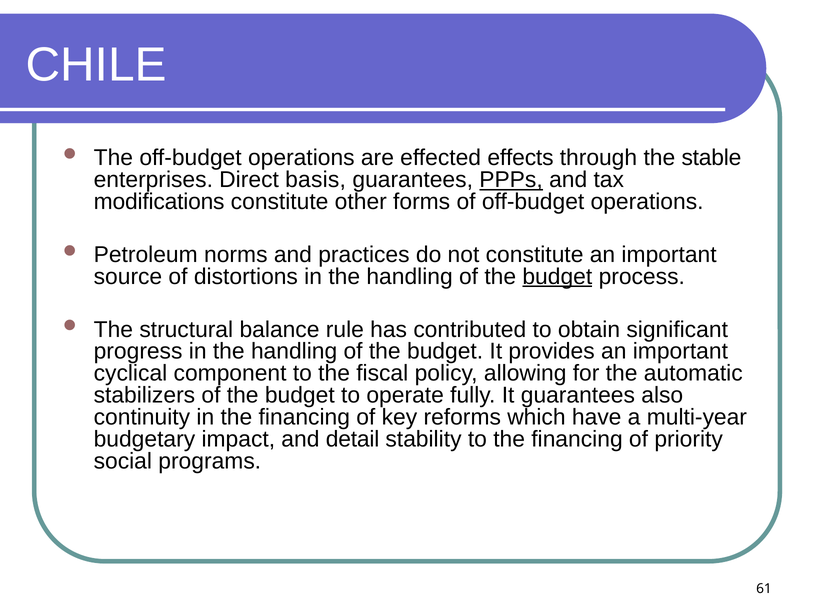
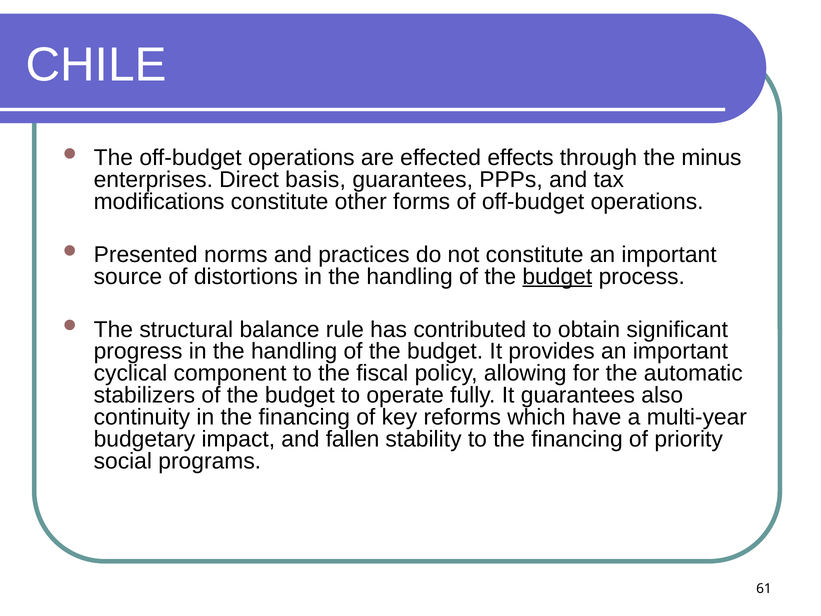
stable: stable -> minus
PPPs underline: present -> none
Petroleum: Petroleum -> Presented
detail: detail -> fallen
